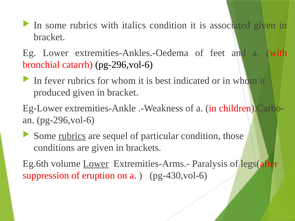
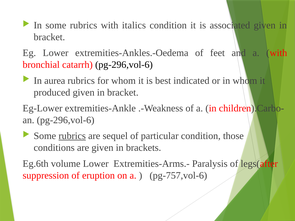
fever: fever -> aurea
Lower at (96, 164) underline: present -> none
pg-430,vol-6: pg-430,vol-6 -> pg-757,vol-6
